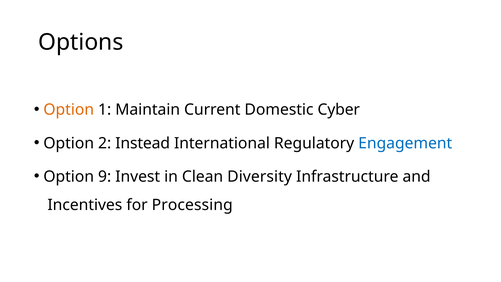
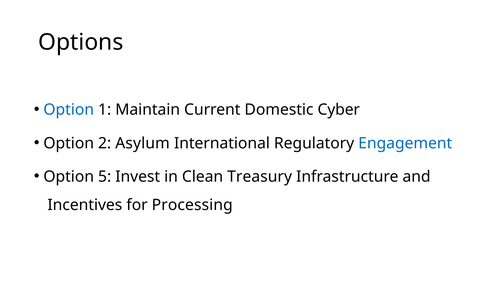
Option at (69, 110) colour: orange -> blue
Instead: Instead -> Asylum
9: 9 -> 5
Diversity: Diversity -> Treasury
